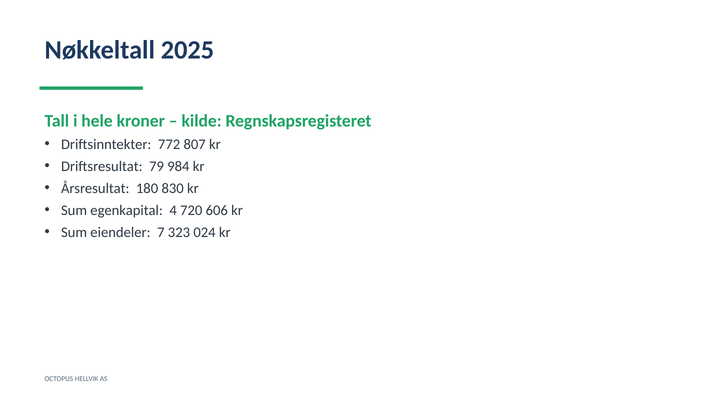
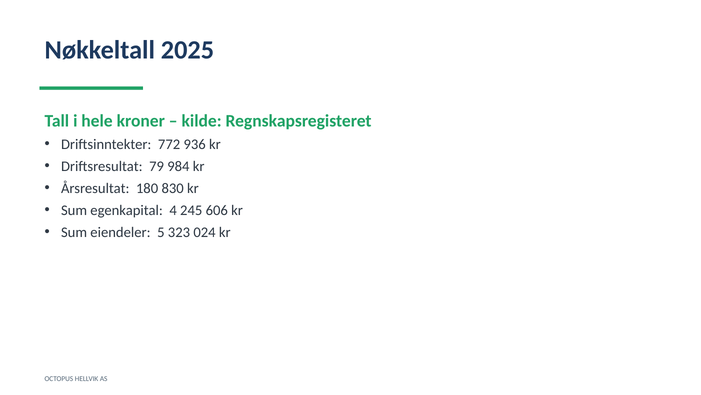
807: 807 -> 936
720: 720 -> 245
7: 7 -> 5
